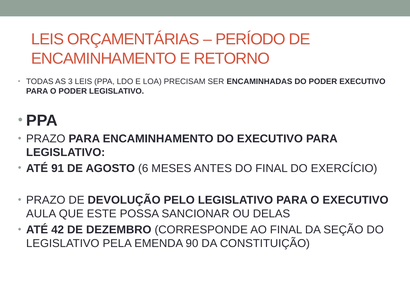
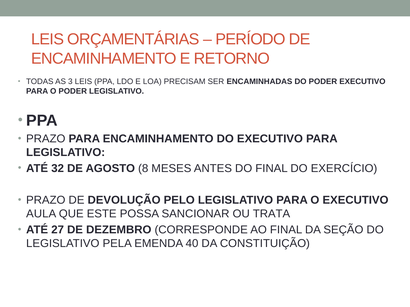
91: 91 -> 32
6: 6 -> 8
DELAS: DELAS -> TRATA
42: 42 -> 27
90: 90 -> 40
